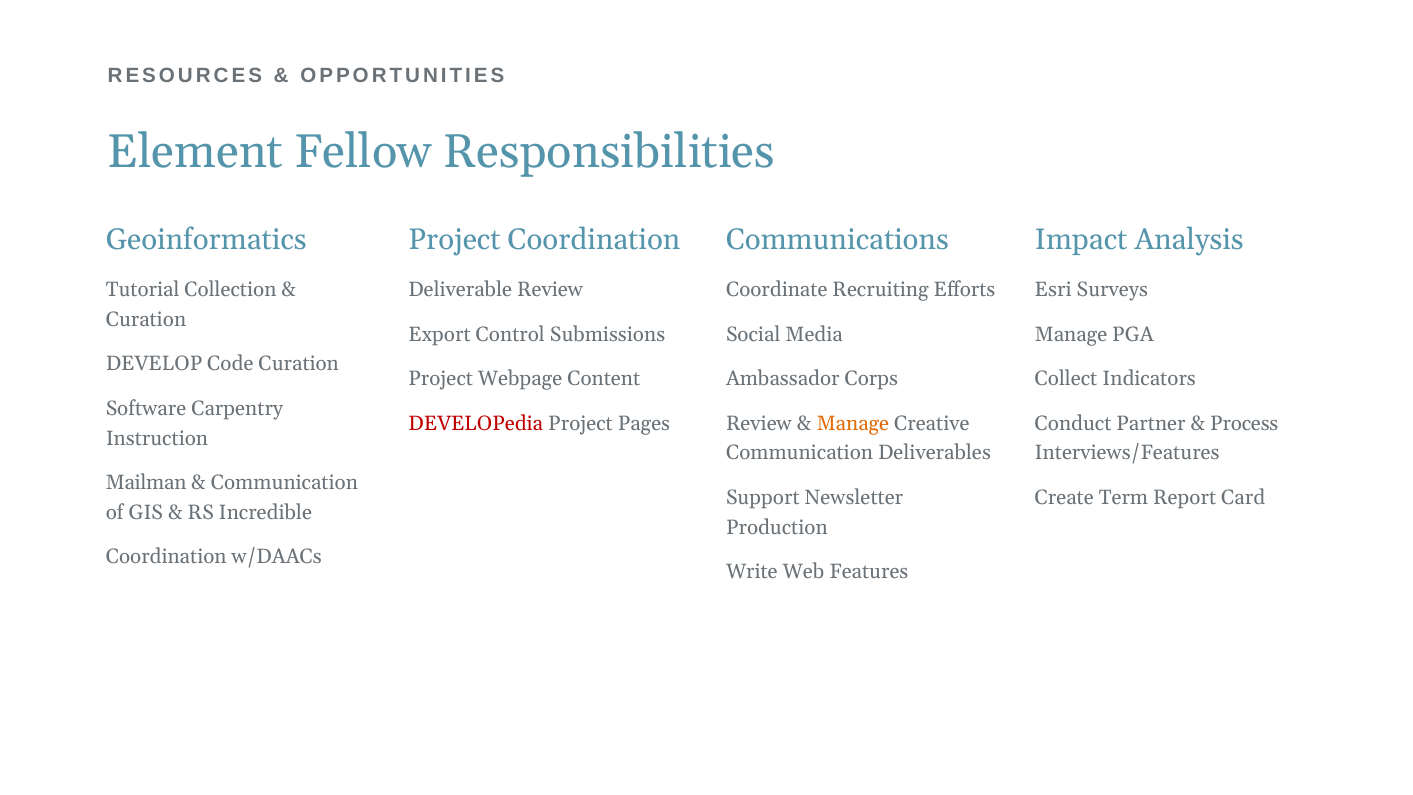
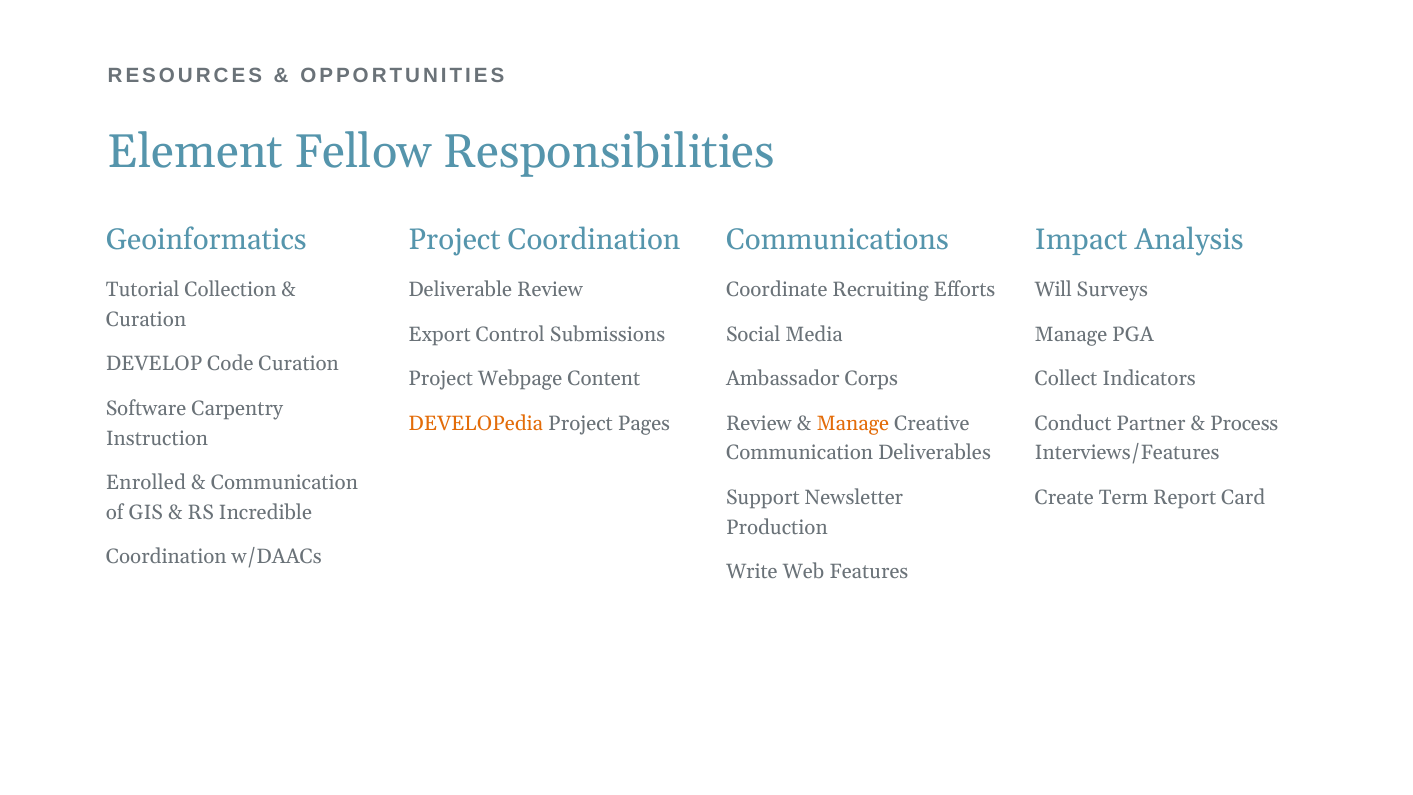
Esri: Esri -> Will
DEVELOPedia colour: red -> orange
Mailman: Mailman -> Enrolled
